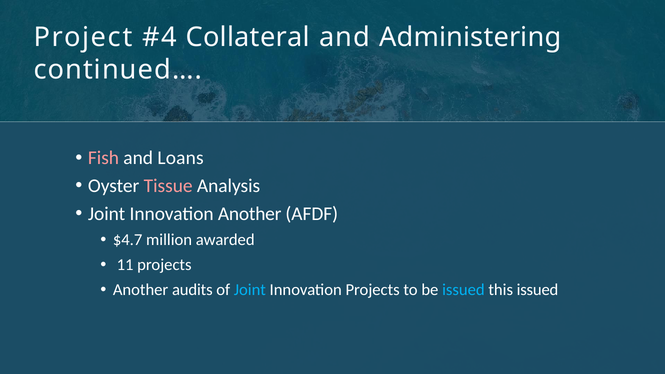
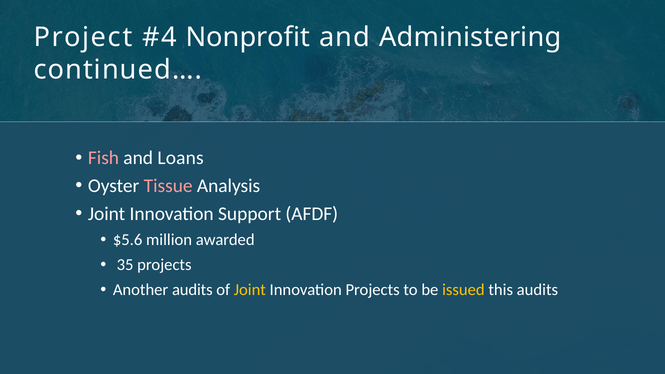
Collateral: Collateral -> Nonprofit
Innovation Another: Another -> Support
$4.7: $4.7 -> $5.6
11: 11 -> 35
Joint at (250, 290) colour: light blue -> yellow
issued at (463, 290) colour: light blue -> yellow
this issued: issued -> audits
